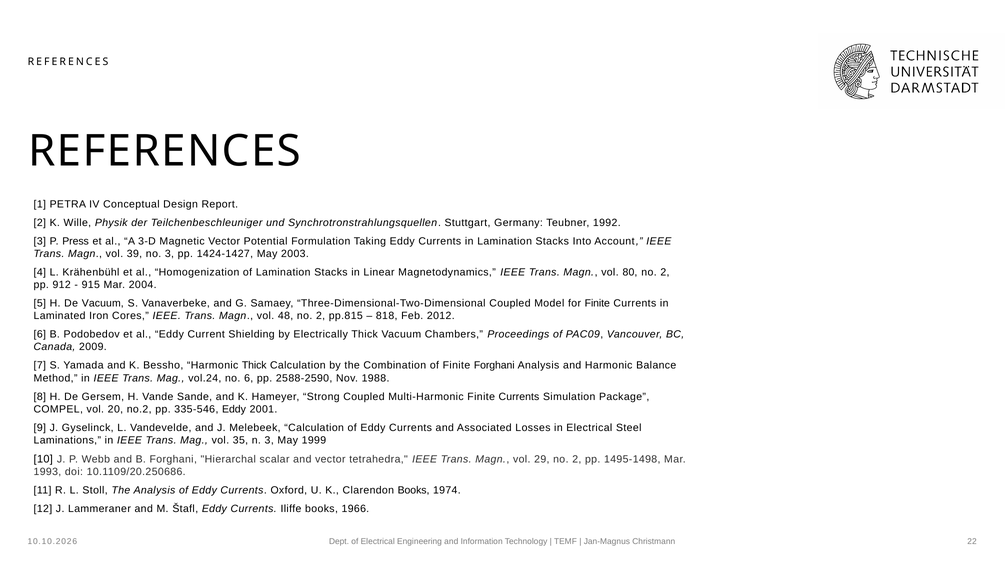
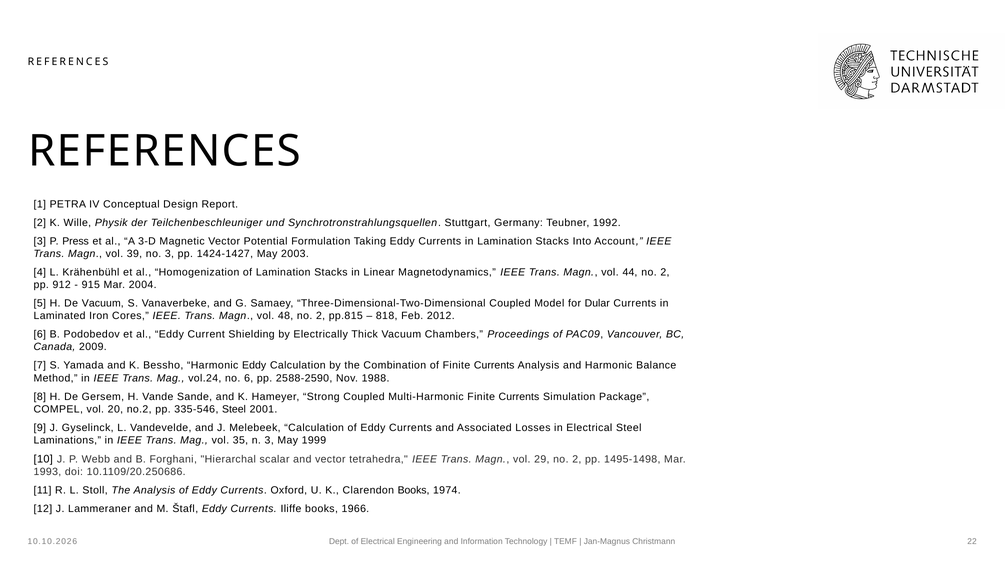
80: 80 -> 44
for Finite: Finite -> Dular
Harmonic Thick: Thick -> Eddy
of Finite Forghani: Forghani -> Currents
335-546 Eddy: Eddy -> Steel
